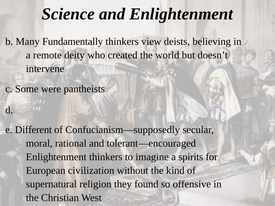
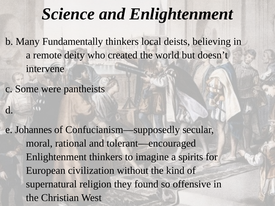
view: view -> local
Different: Different -> Johannes
